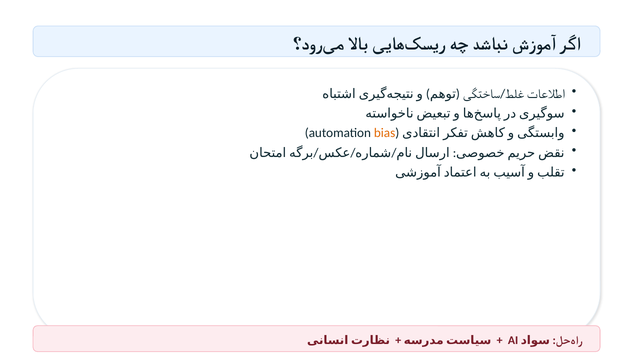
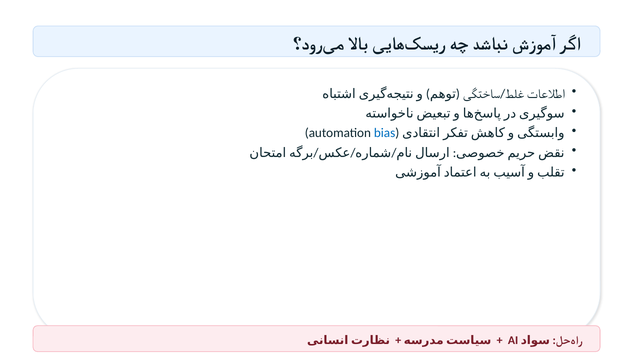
bias colour: orange -> blue
